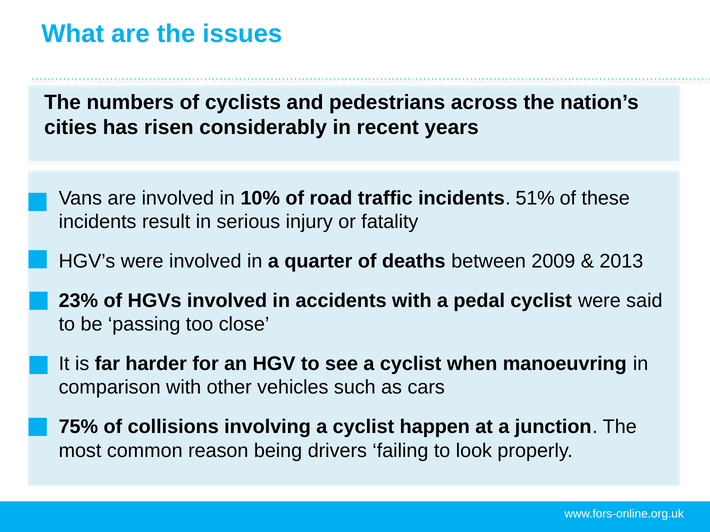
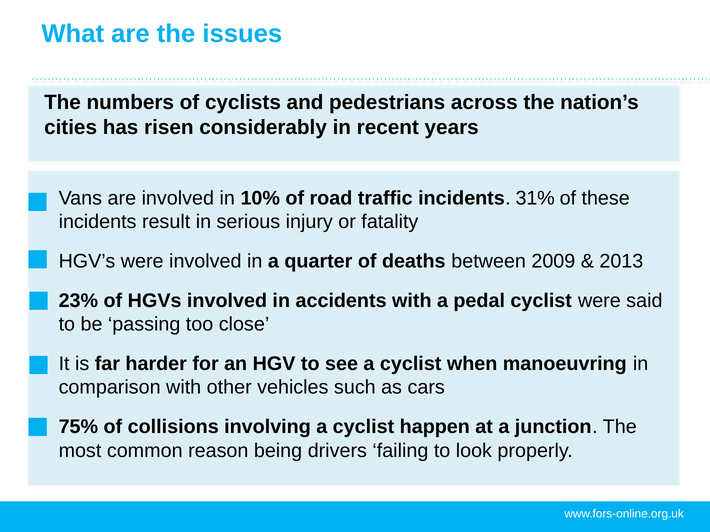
51%: 51% -> 31%
